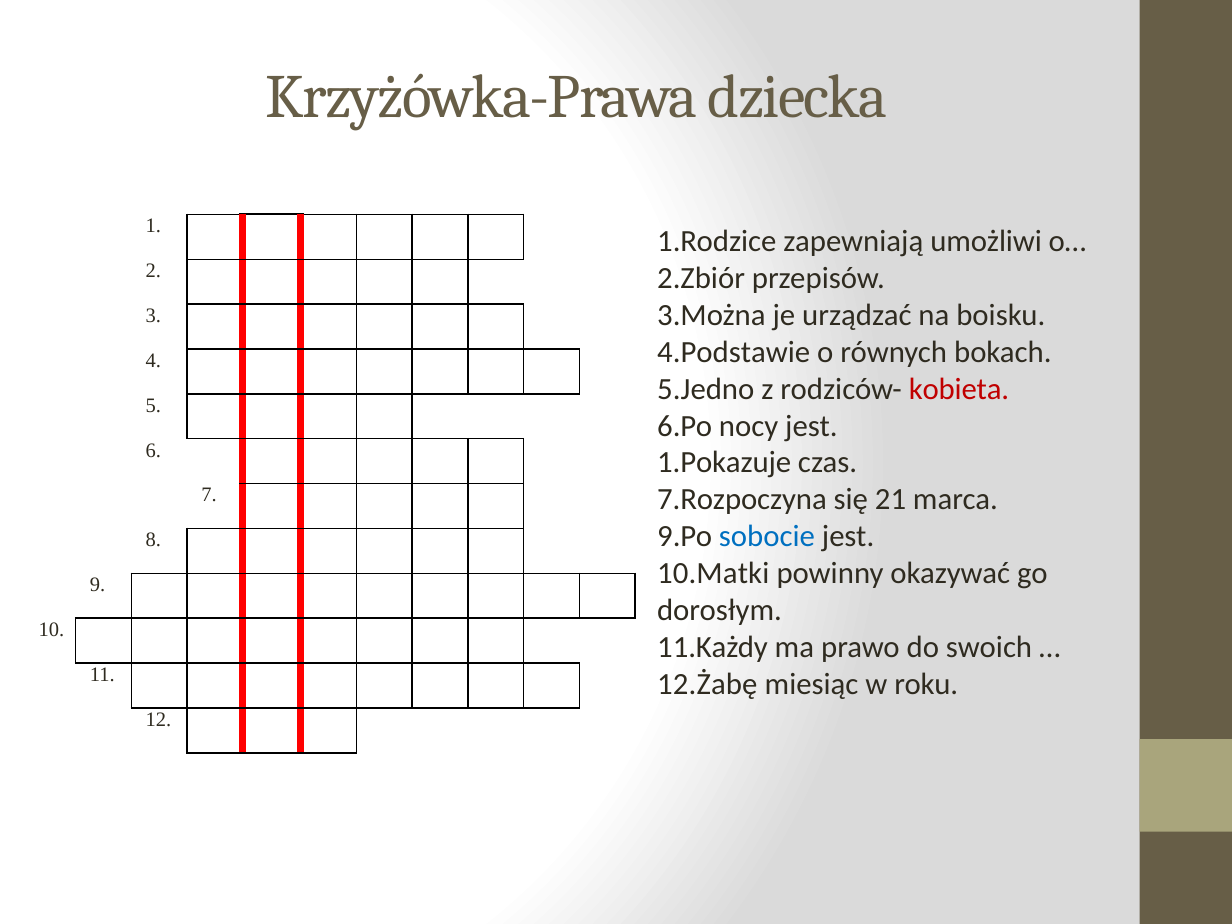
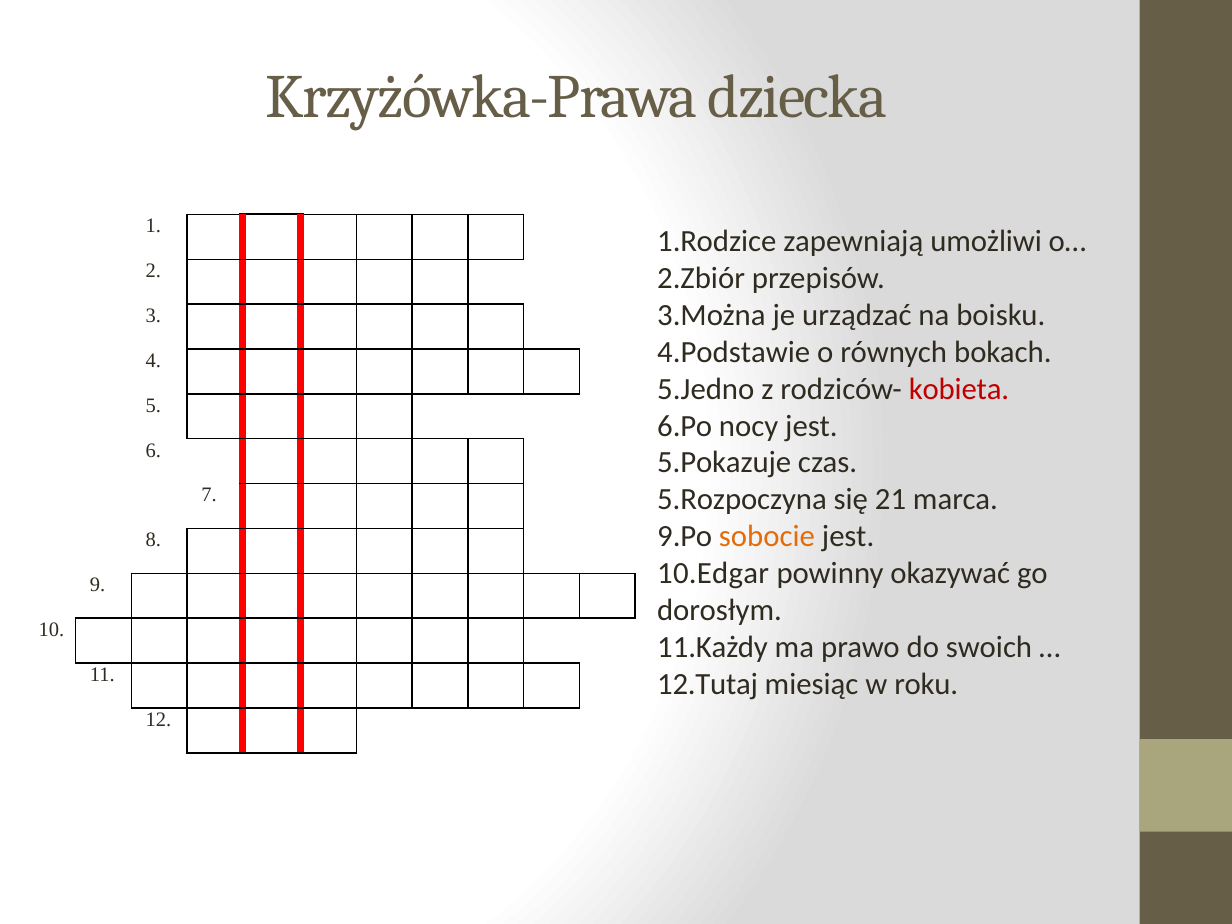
1.Pokazuje: 1.Pokazuje -> 5.Pokazuje
7.Rozpoczyna: 7.Rozpoczyna -> 5.Rozpoczyna
sobocie colour: blue -> orange
10.Matki: 10.Matki -> 10.Edgar
12.Żabę: 12.Żabę -> 12.Tutaj
